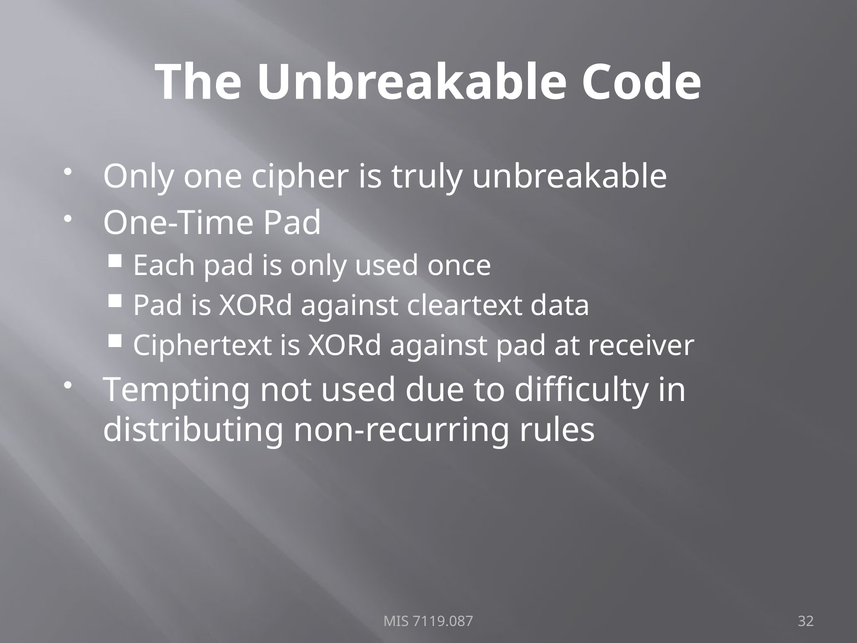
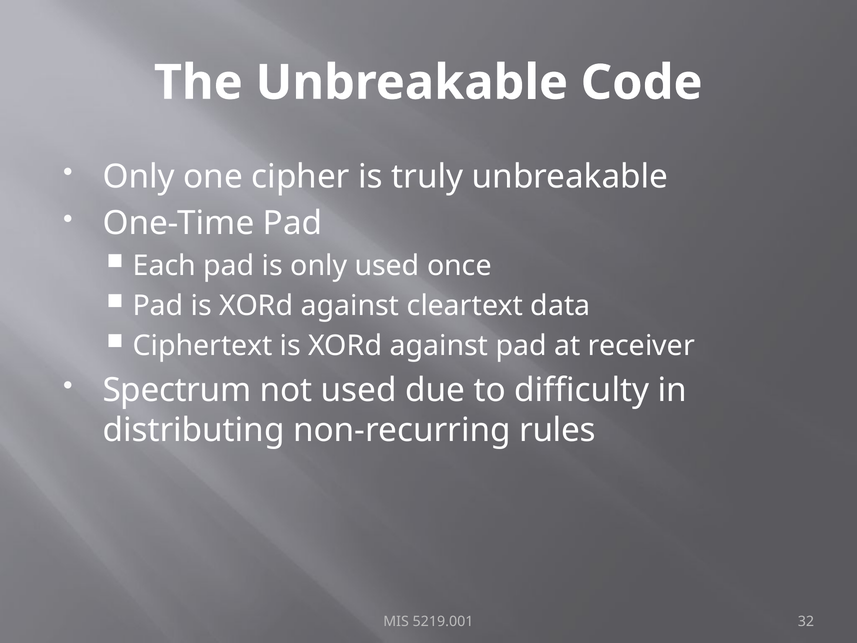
Tempting: Tempting -> Spectrum
7119.087: 7119.087 -> 5219.001
